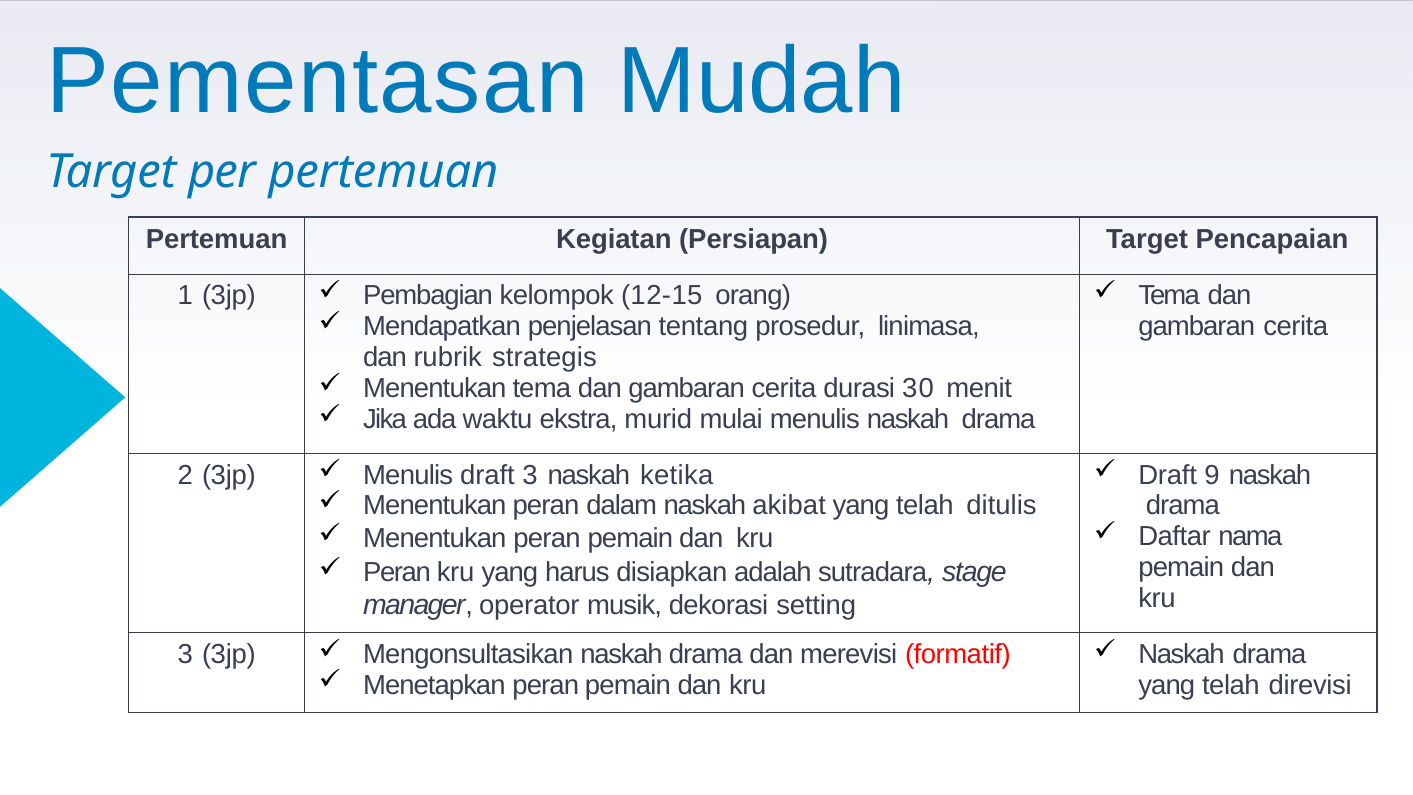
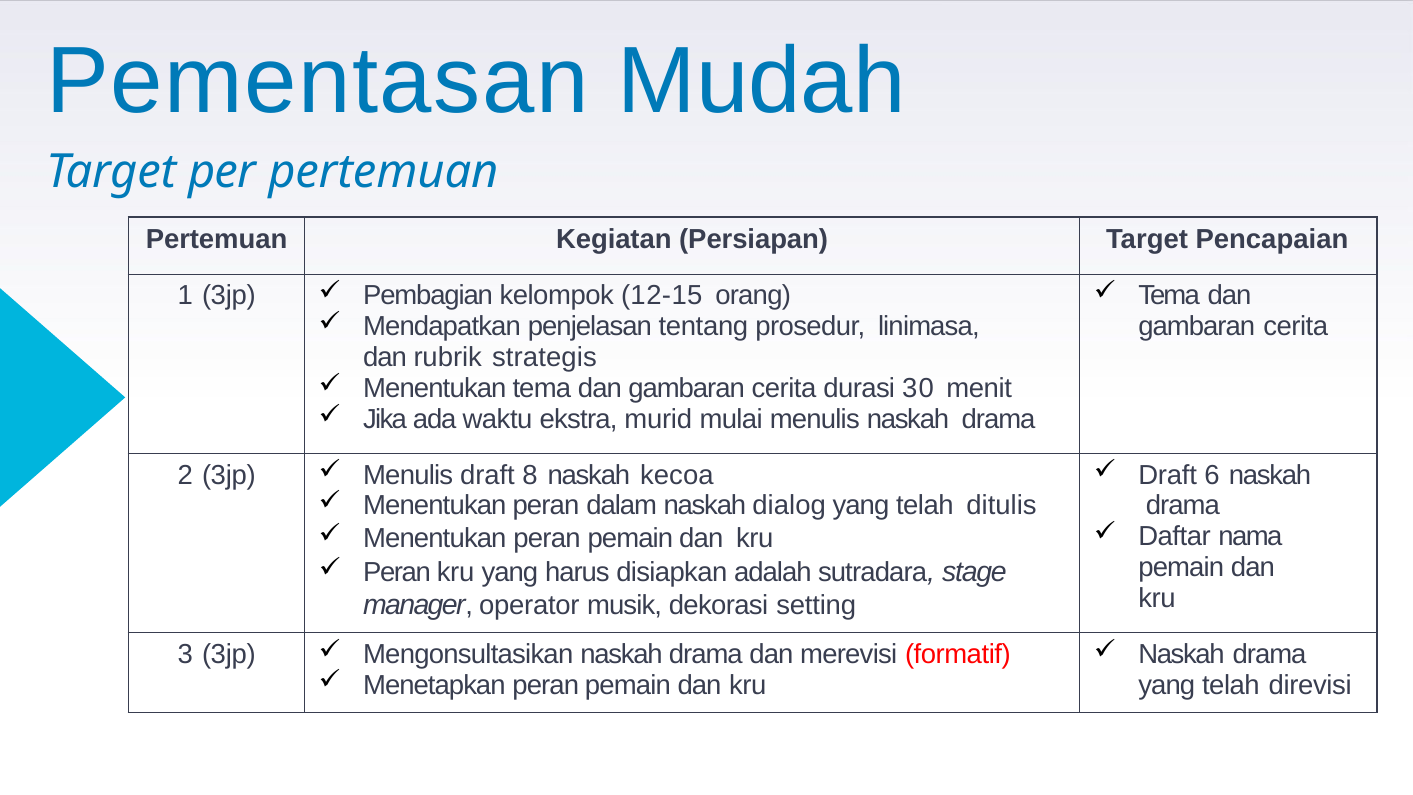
9: 9 -> 6
draft 3: 3 -> 8
ketika: ketika -> kecoa
akibat: akibat -> dialog
